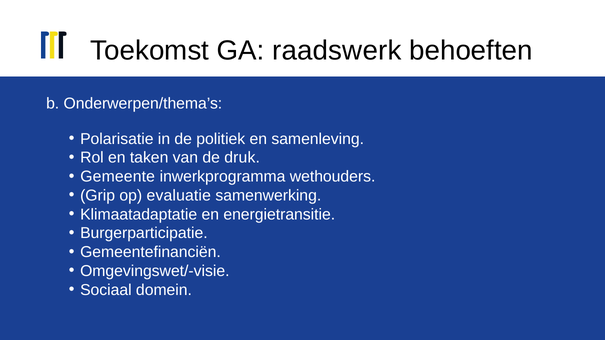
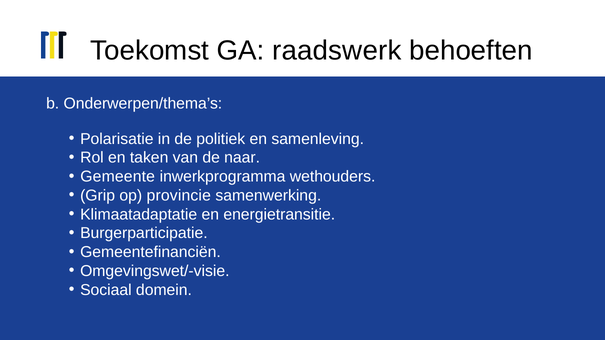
druk: druk -> naar
evaluatie: evaluatie -> provincie
